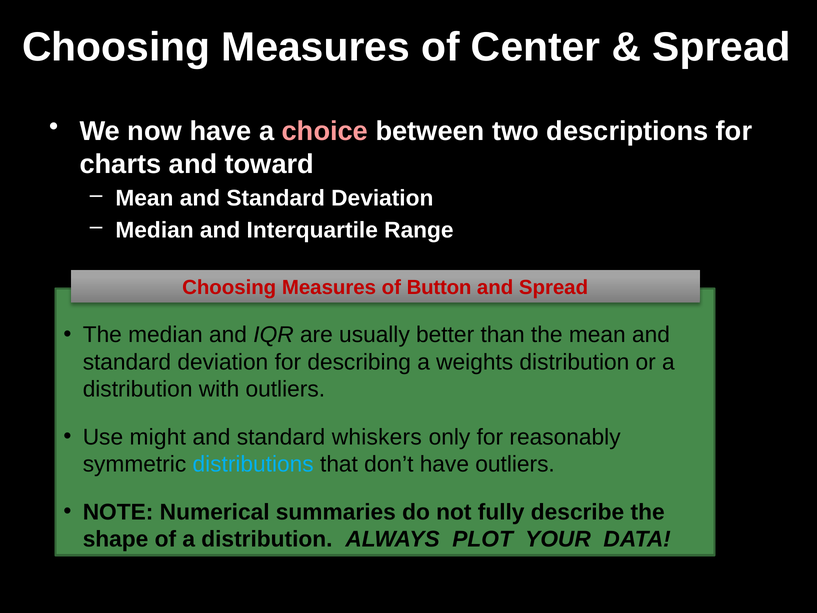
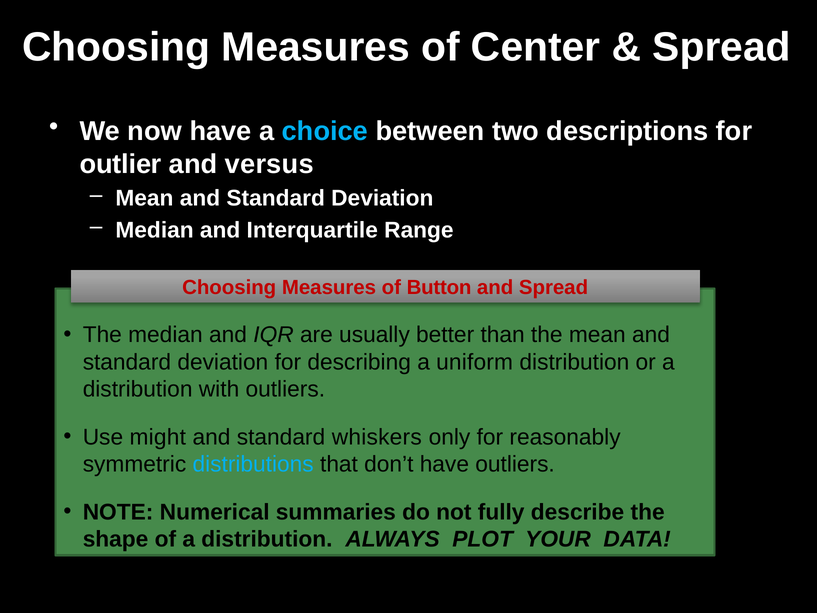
choice colour: pink -> light blue
charts: charts -> outlier
toward: toward -> versus
weights: weights -> uniform
